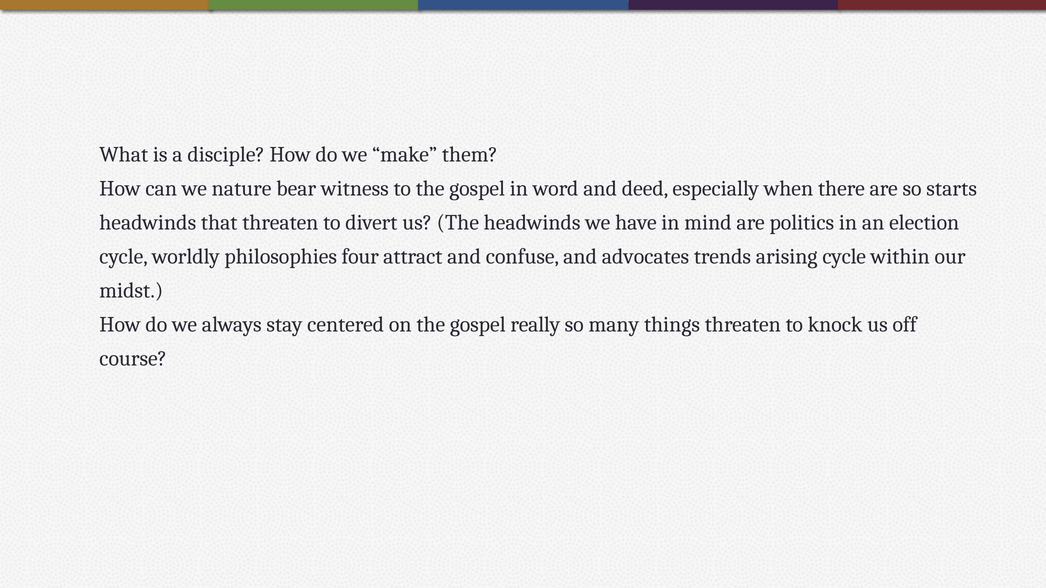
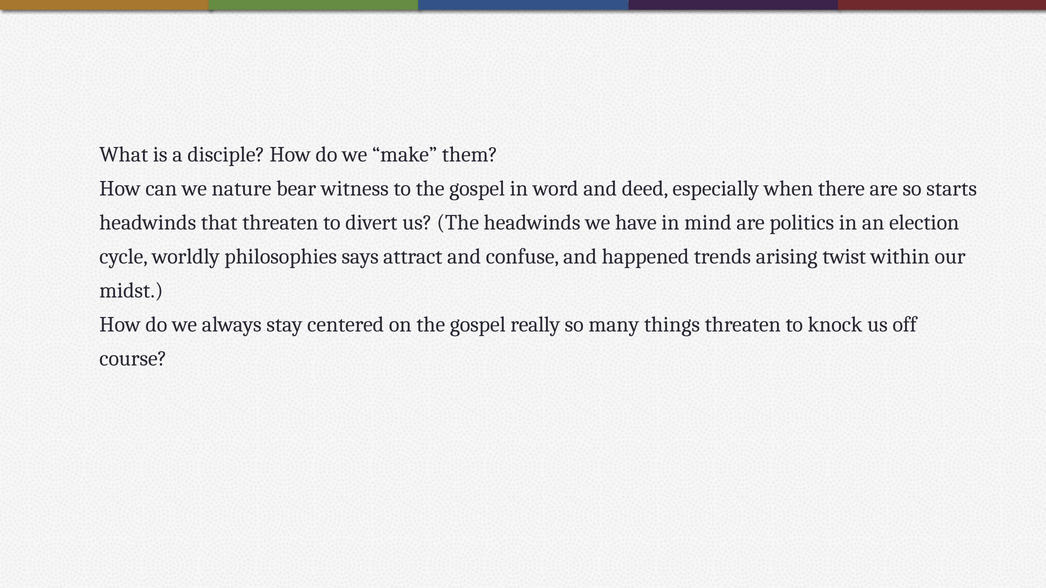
four: four -> says
advocates: advocates -> happened
arising cycle: cycle -> twist
